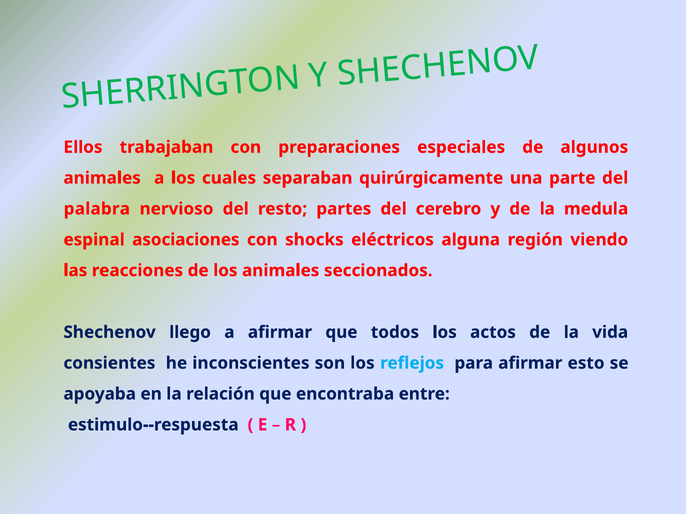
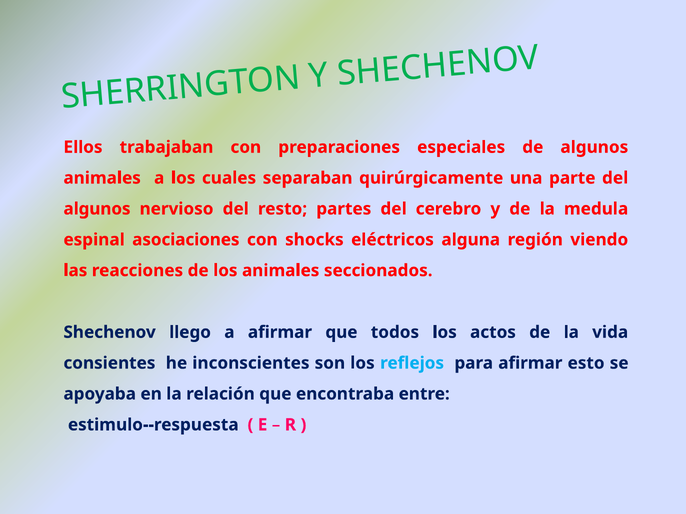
palabra at (97, 209): palabra -> algunos
